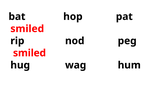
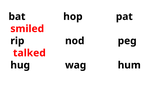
smiled at (29, 53): smiled -> talked
